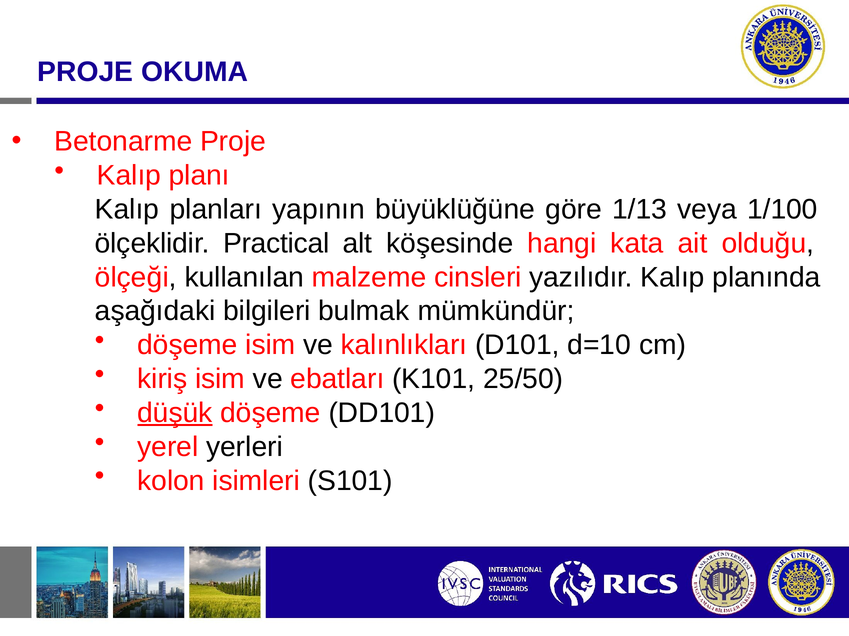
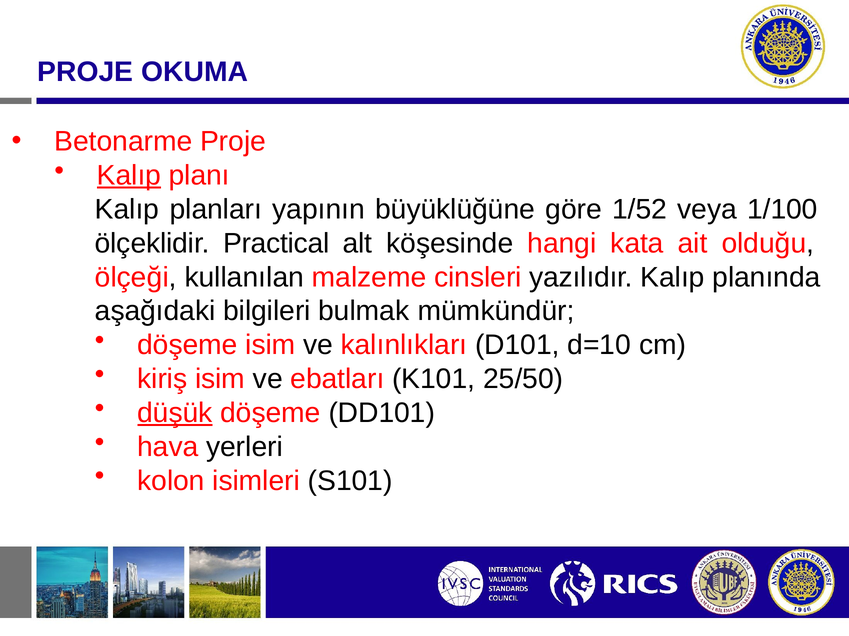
Kalıp at (129, 176) underline: none -> present
1/13: 1/13 -> 1/52
yerel: yerel -> hava
